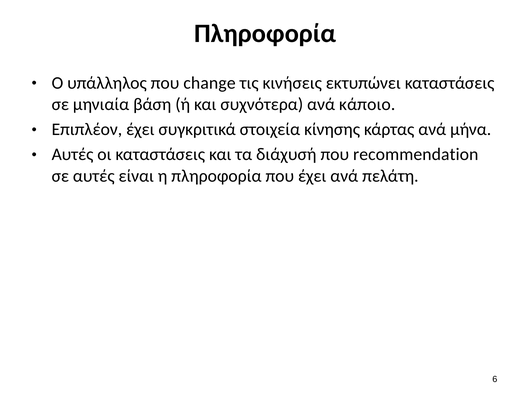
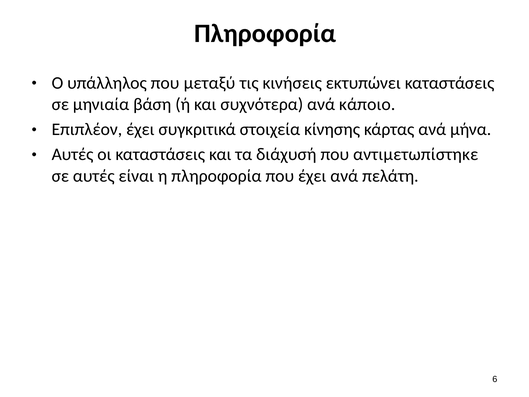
change: change -> μεταξύ
recommendation: recommendation -> αντιμετωπίστηκε
